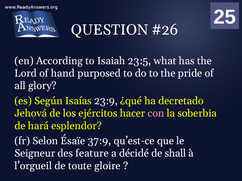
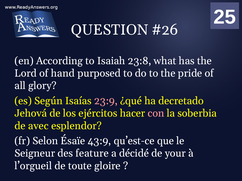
23:5: 23:5 -> 23:8
23:9 colour: white -> pink
hará: hará -> avec
37:9: 37:9 -> 43:9
shall: shall -> your
